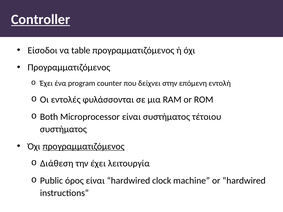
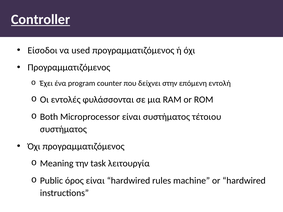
table: table -> used
προγραμματιζόμενος at (84, 147) underline: present -> none
Διάθεση: Διάθεση -> Meaning
την έχει: έχει -> task
clock: clock -> rules
